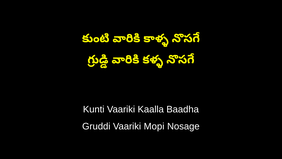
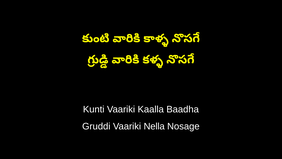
Mopi: Mopi -> Nella
